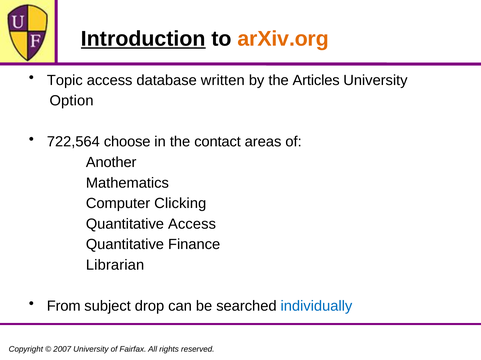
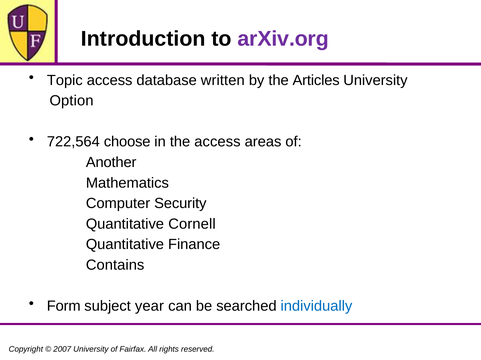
Introduction underline: present -> none
arXiv.org colour: orange -> purple
the contact: contact -> access
Clicking: Clicking -> Security
Quantitative Access: Access -> Cornell
Librarian: Librarian -> Contains
From: From -> Form
drop: drop -> year
